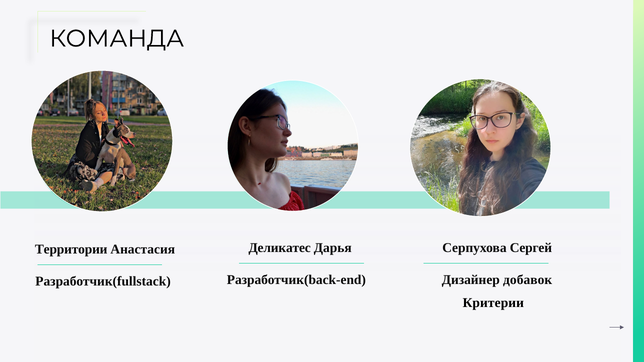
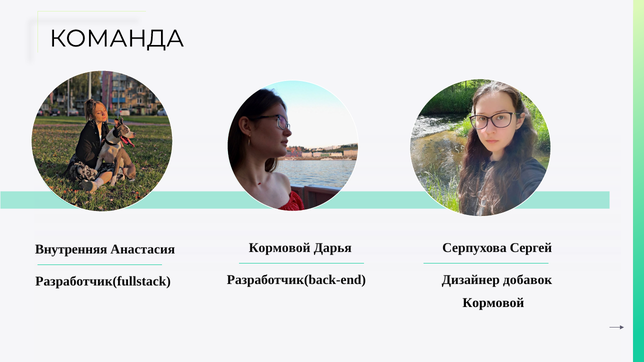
Деликатес at (280, 248): Деликатес -> Кормовой
Территории: Территории -> Внутренняя
Критерии at (493, 303): Критерии -> Кормовой
